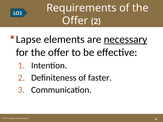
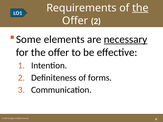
the at (140, 8) underline: none -> present
Lapse: Lapse -> Some
faster: faster -> forms
